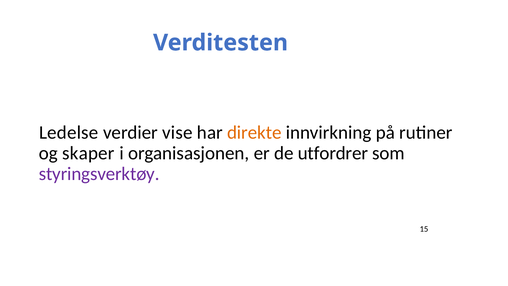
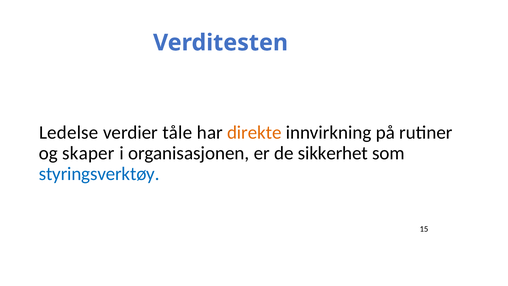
vise: vise -> tåle
utfordrer: utfordrer -> sikkerhet
styringsverktøy colour: purple -> blue
